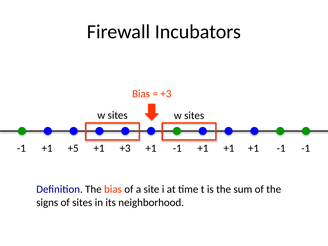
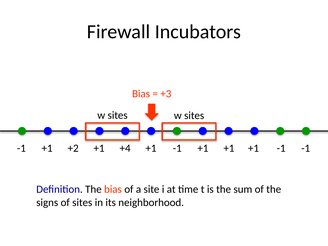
+5: +5 -> +2
+3 at (125, 148): +3 -> +4
